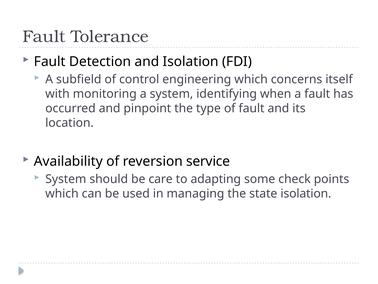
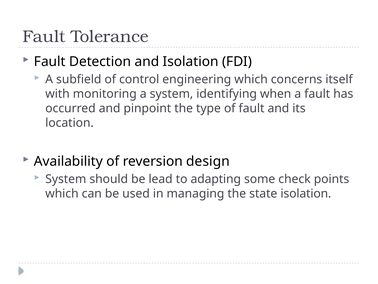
service: service -> design
care: care -> lead
